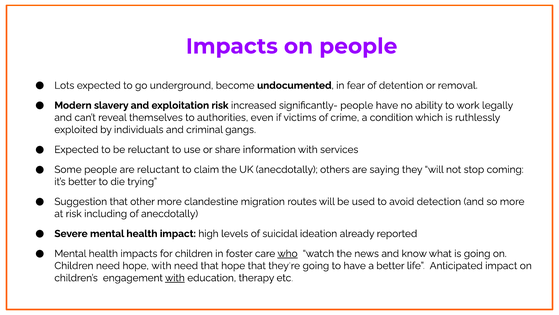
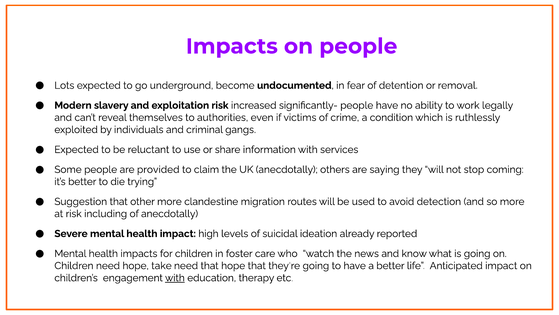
are reluctant: reluctant -> provided
who underline: present -> none
hope with: with -> take
